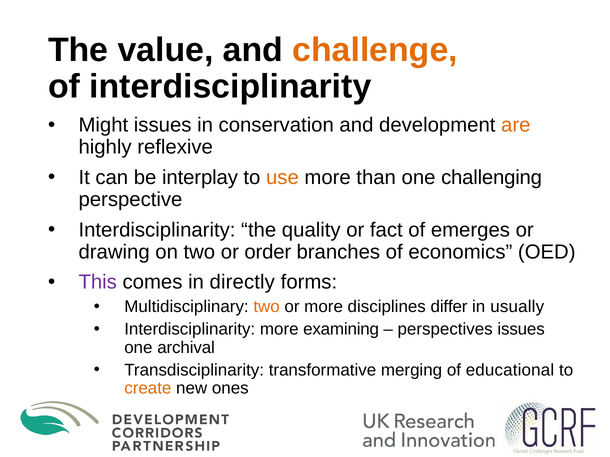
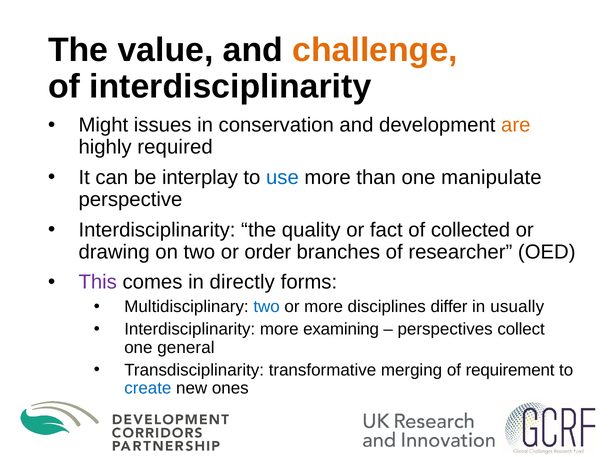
reflexive: reflexive -> required
use colour: orange -> blue
challenging: challenging -> manipulate
emerges: emerges -> collected
economics: economics -> researcher
two at (267, 307) colour: orange -> blue
perspectives issues: issues -> collect
archival: archival -> general
educational: educational -> requirement
create colour: orange -> blue
